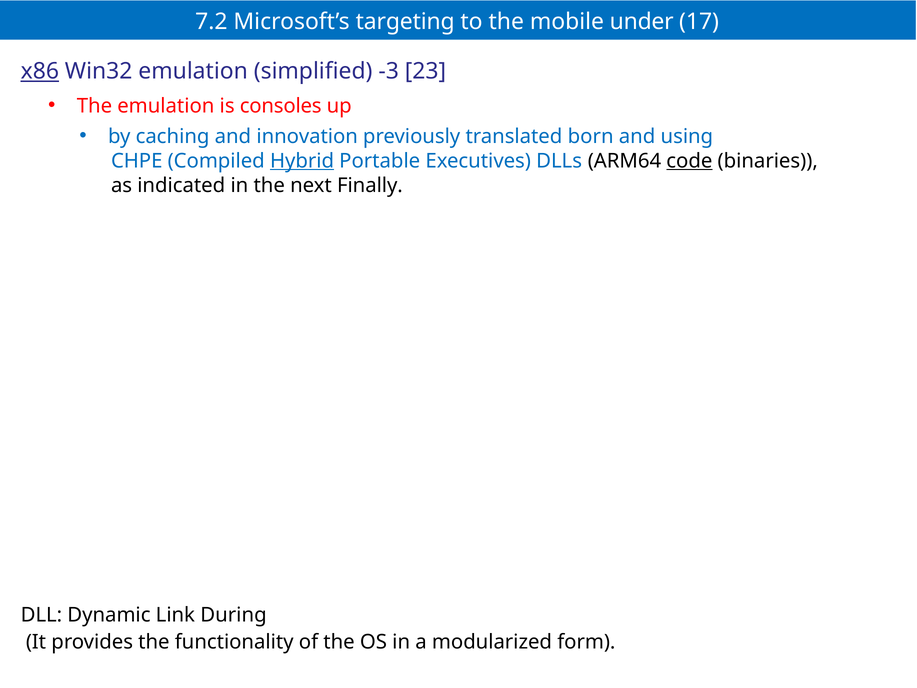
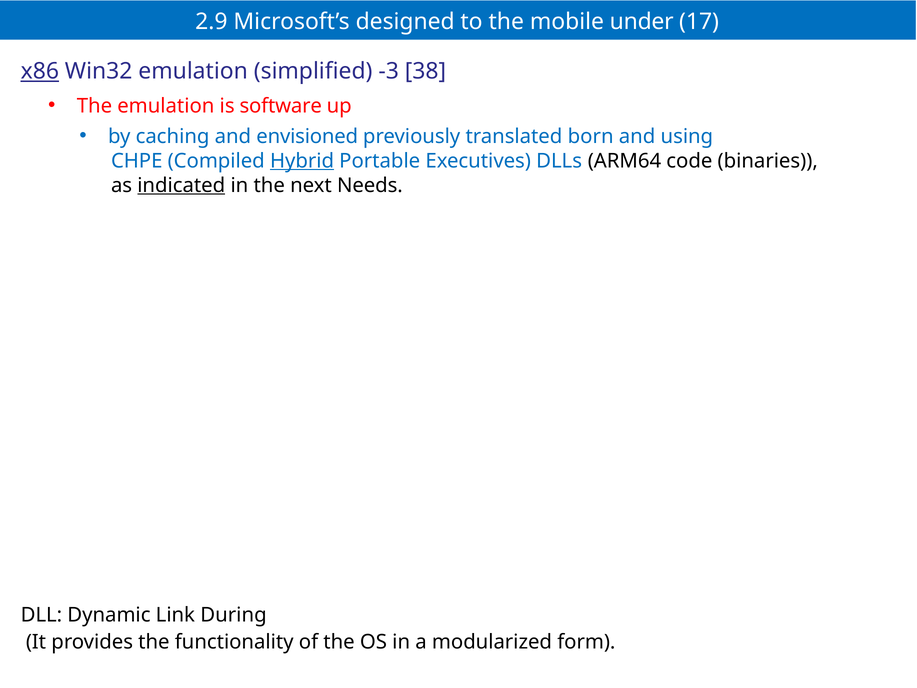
7.2: 7.2 -> 2.9
targeting: targeting -> designed
23: 23 -> 38
consoles: consoles -> software
innovation: innovation -> envisioned
code underline: present -> none
indicated underline: none -> present
Finally: Finally -> Needs
